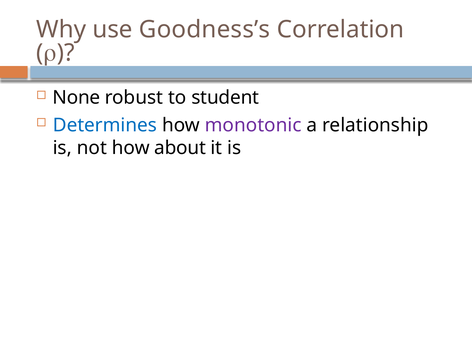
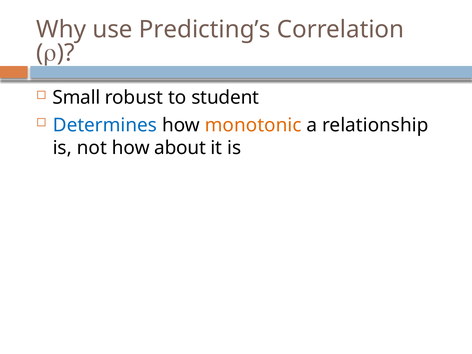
Goodness’s: Goodness’s -> Predicting’s
None: None -> Small
monotonic colour: purple -> orange
